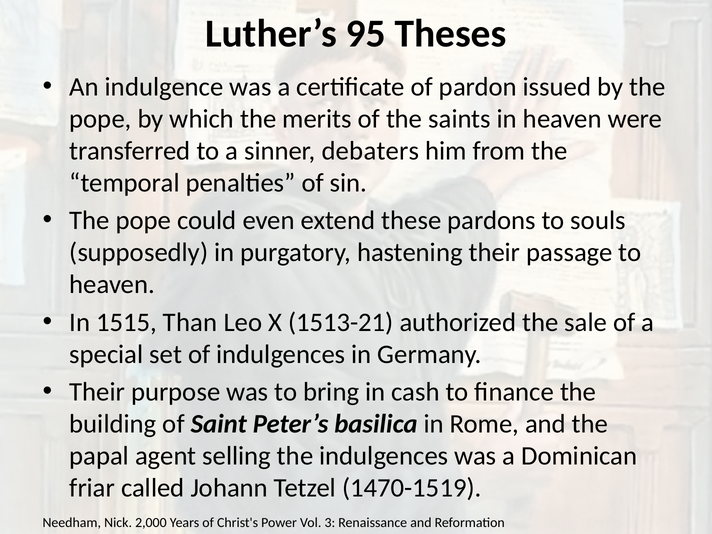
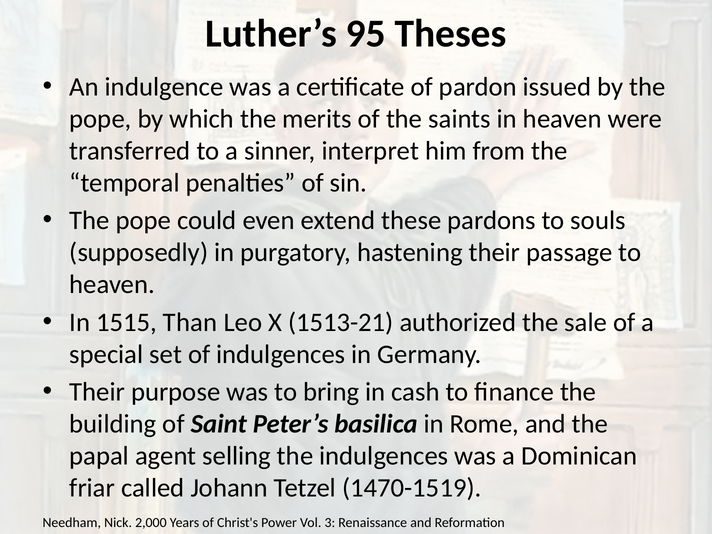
debaters: debaters -> interpret
